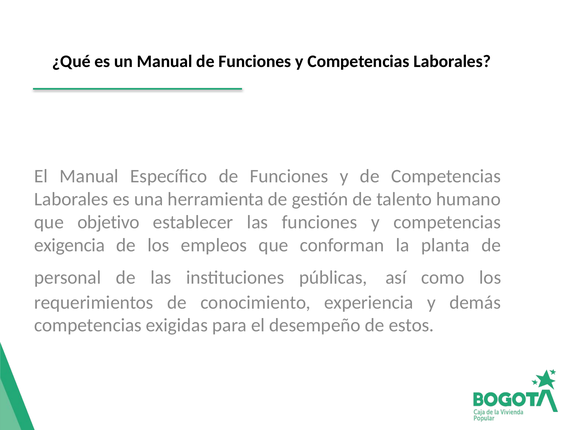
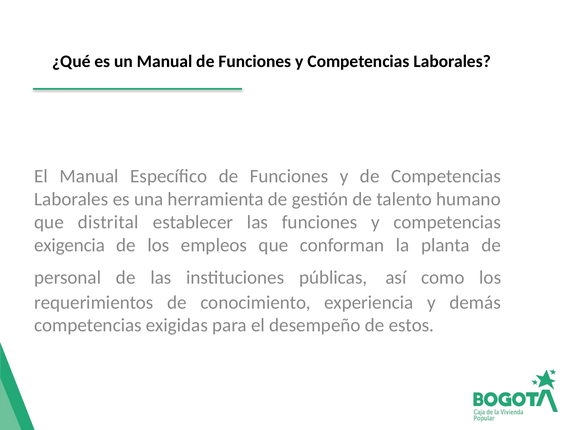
objetivo: objetivo -> distrital
